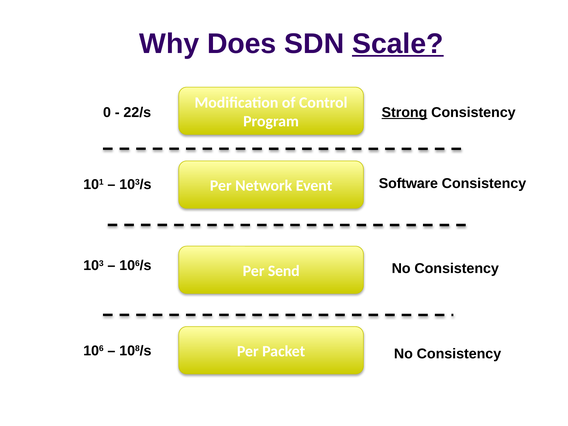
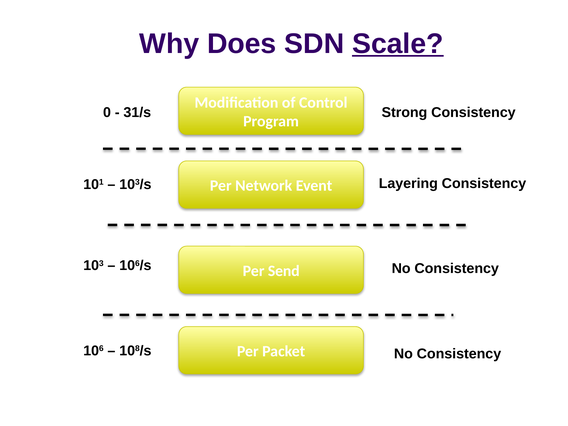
22/s: 22/s -> 31/s
Strong underline: present -> none
Software: Software -> Layering
